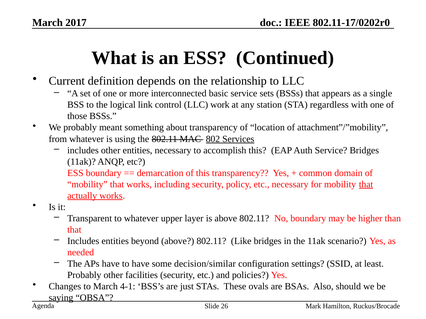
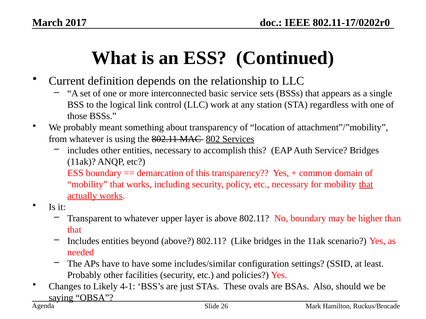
decision/similar: decision/similar -> includes/similar
to March: March -> Likely
